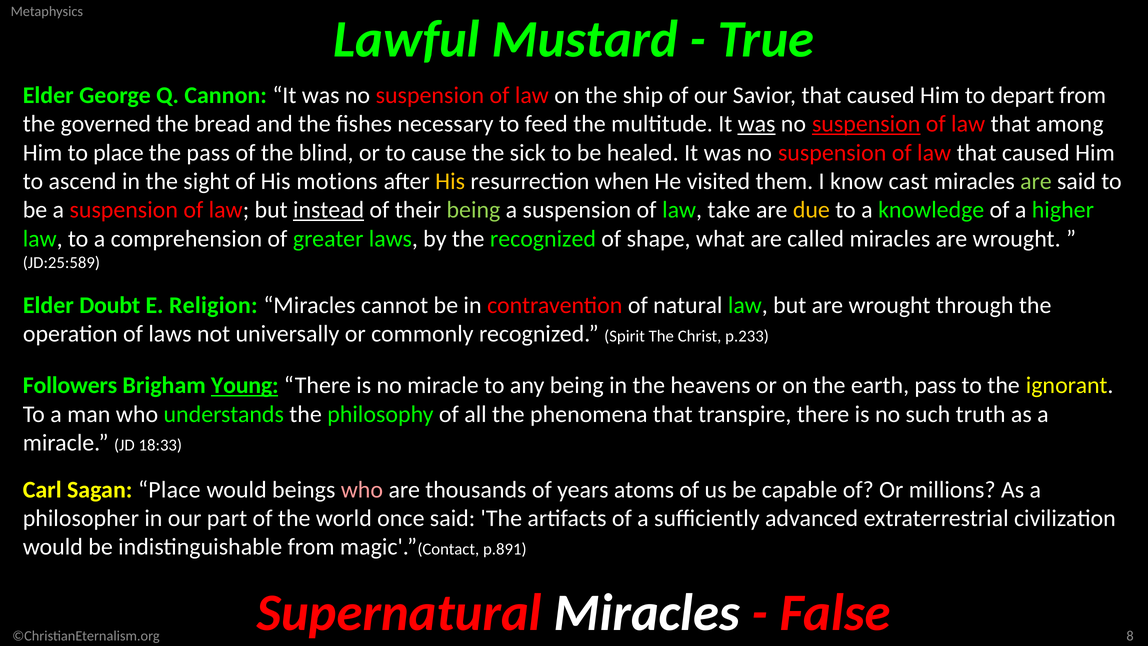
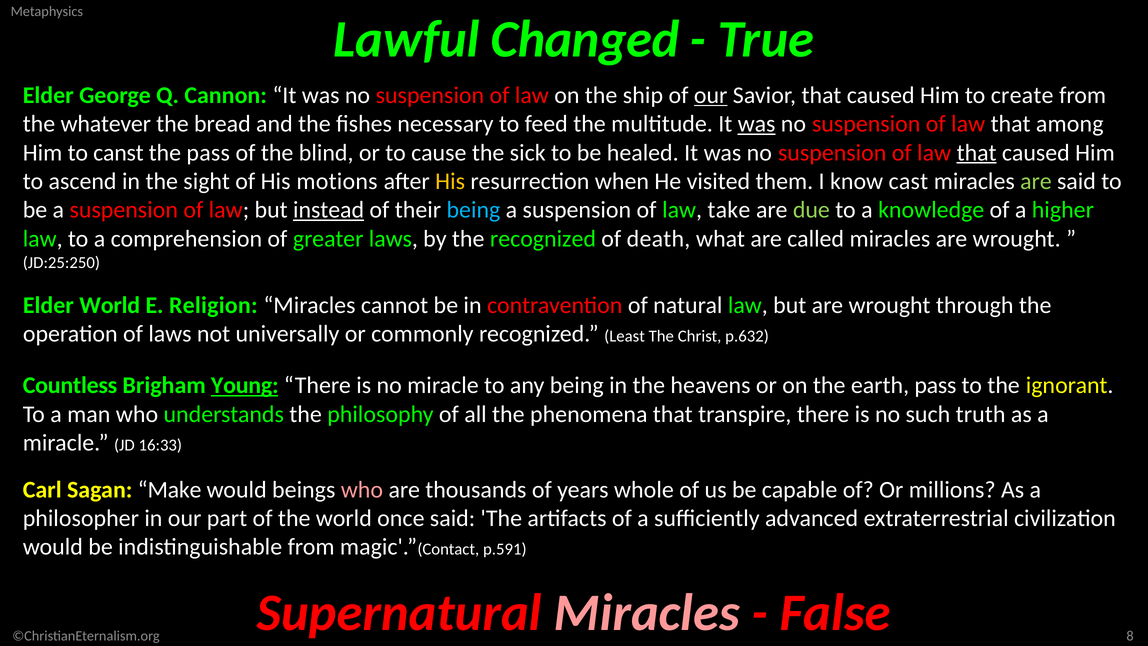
Mustard: Mustard -> Changed
our at (711, 95) underline: none -> present
depart: depart -> create
governed: governed -> whatever
suspension at (866, 124) underline: present -> none
to place: place -> canst
that at (977, 153) underline: none -> present
being at (473, 210) colour: light green -> light blue
due colour: yellow -> light green
shape: shape -> death
JD:25:589: JD:25:589 -> JD:25:250
Elder Doubt: Doubt -> World
Spirit: Spirit -> Least
p.233: p.233 -> p.632
Followers: Followers -> Countless
18:33: 18:33 -> 16:33
Sagan Place: Place -> Make
atoms: atoms -> whole
p.891: p.891 -> p.591
Miracles at (647, 613) colour: white -> pink
